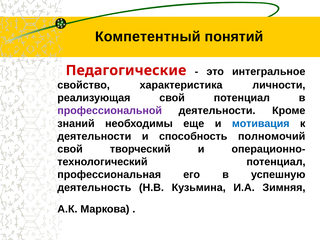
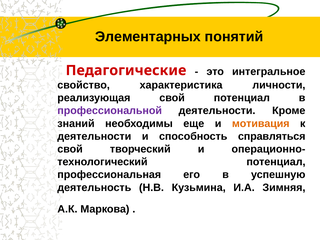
Компетентный: Компетентный -> Элементарных
мотивация colour: blue -> orange
полномочий: полномочий -> справляться
